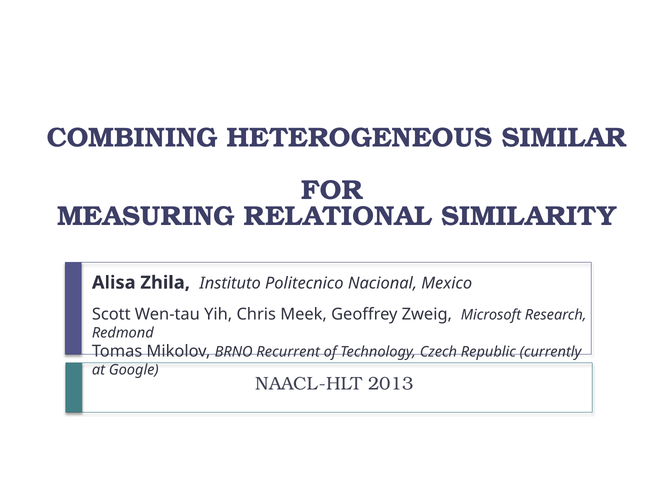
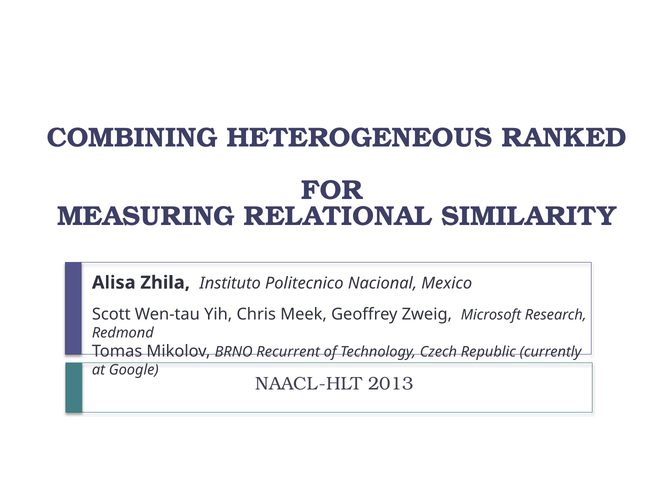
SIMILAR: SIMILAR -> RANKED
